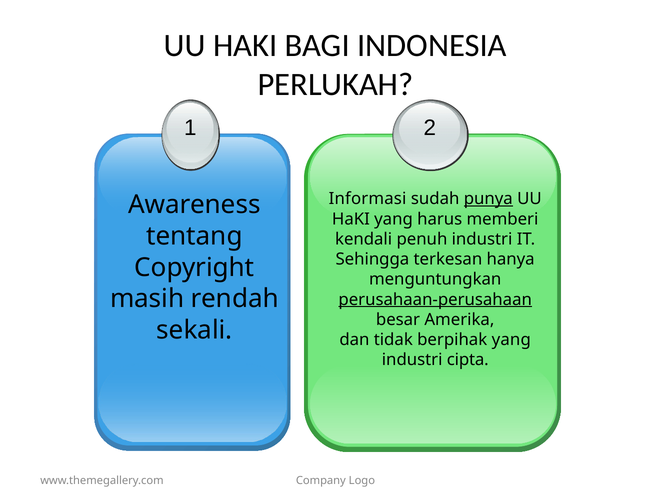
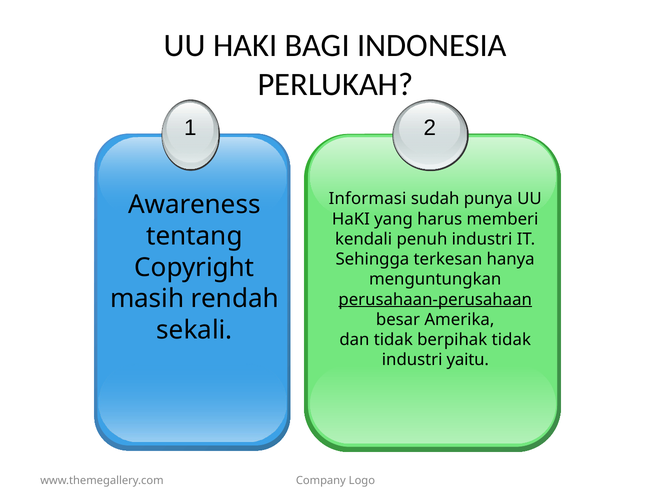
punya underline: present -> none
berpihak yang: yang -> tidak
cipta: cipta -> yaitu
